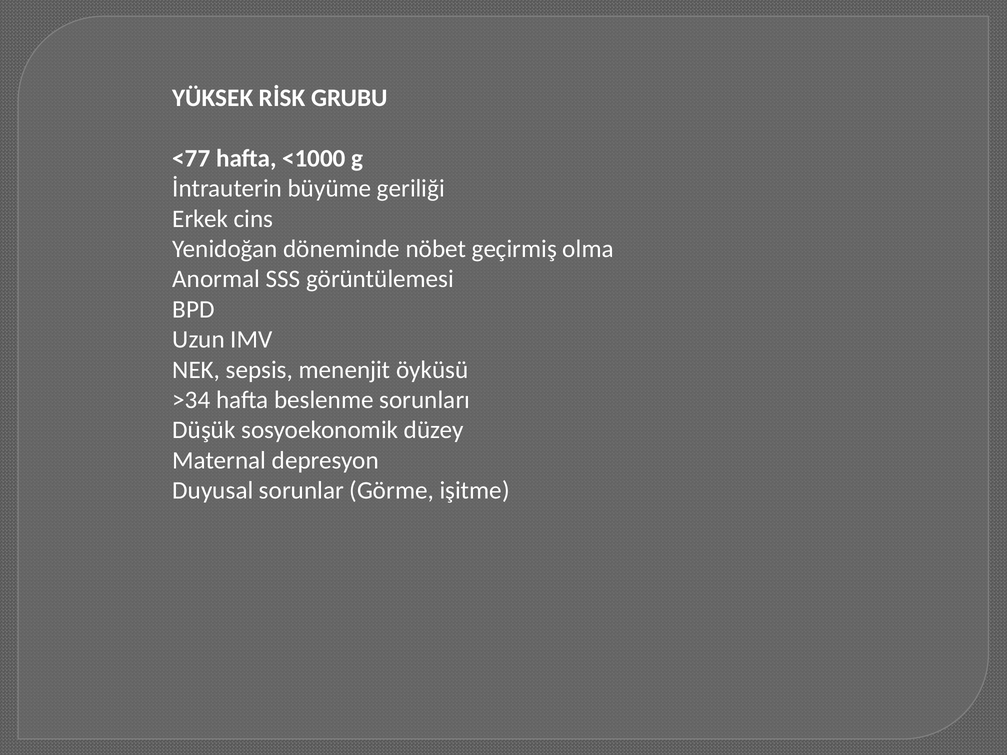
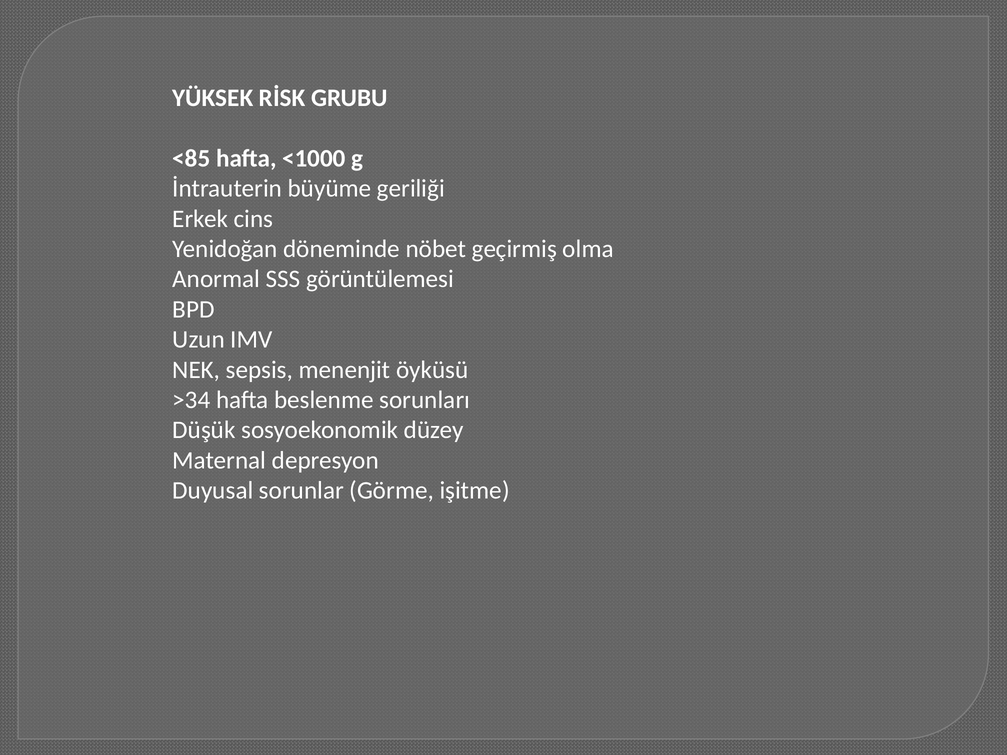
<77: <77 -> <85
